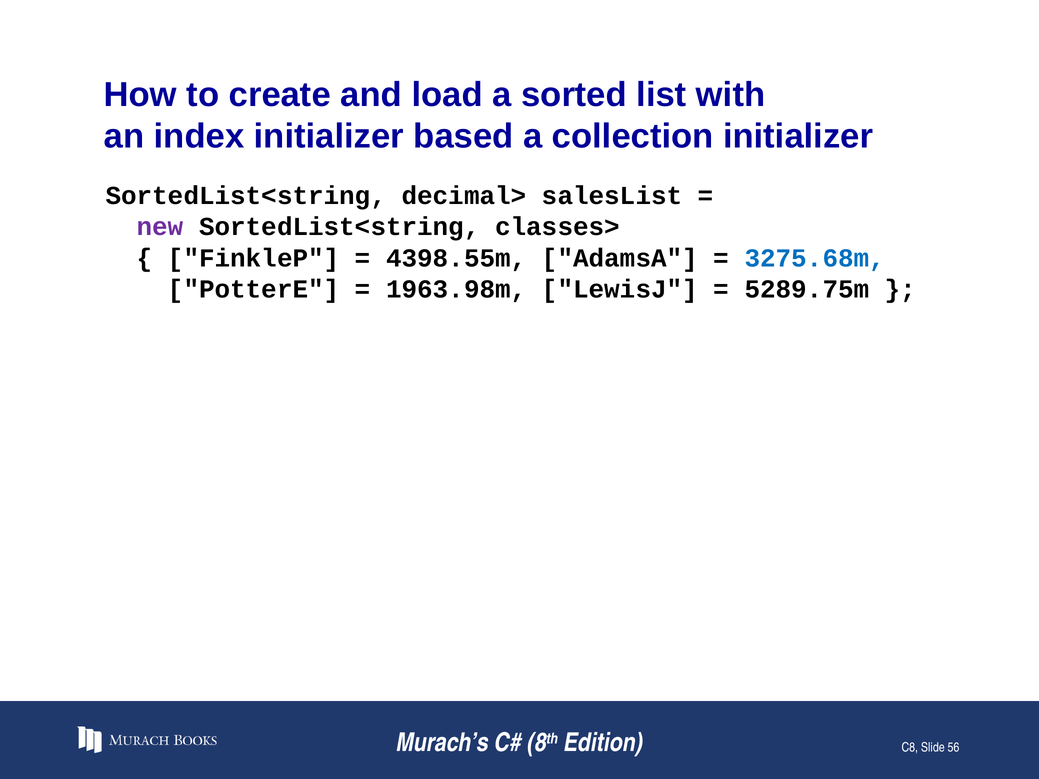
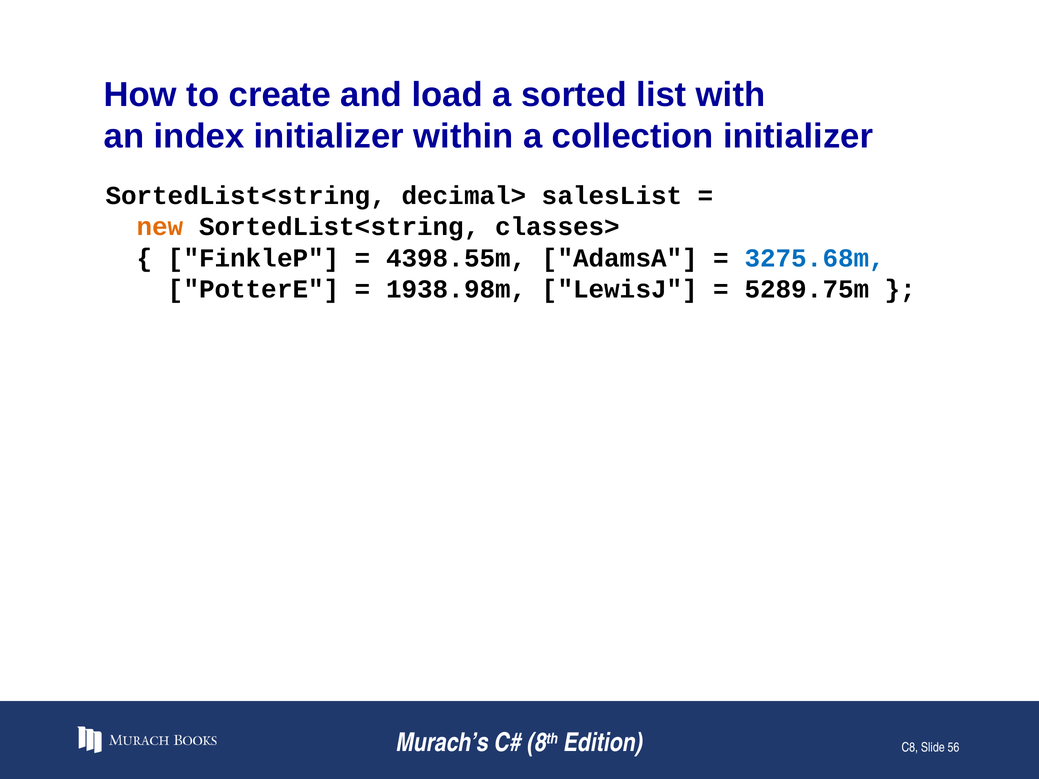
based: based -> within
new colour: purple -> orange
1963.98m: 1963.98m -> 1938.98m
